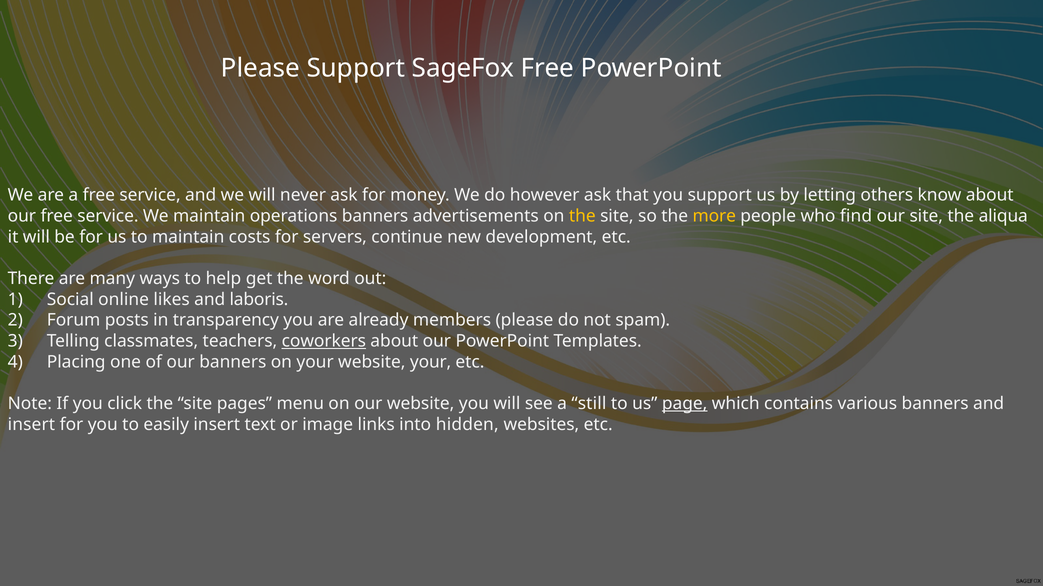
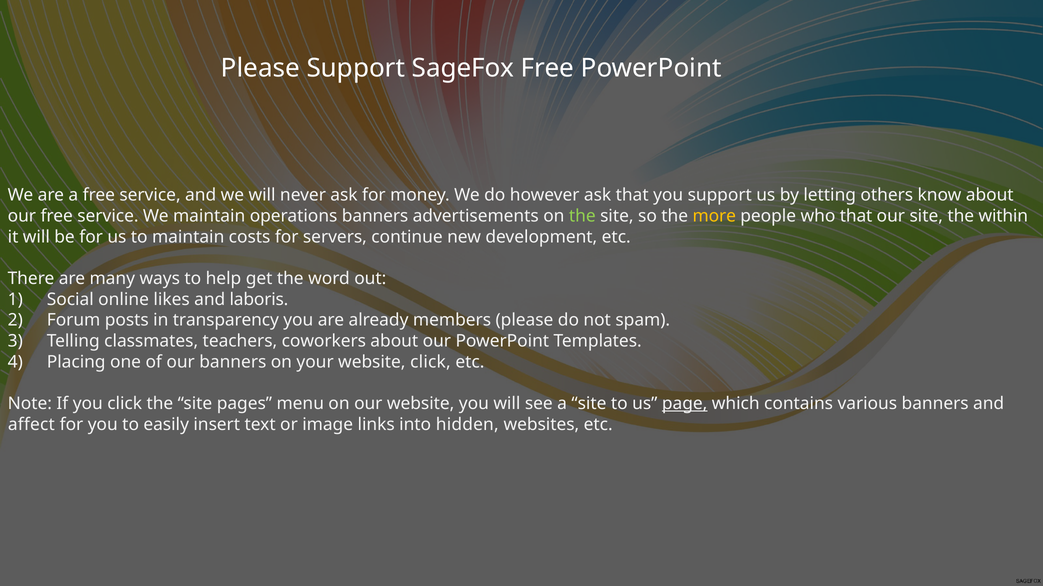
the at (582, 216) colour: yellow -> light green
who find: find -> that
aliqua: aliqua -> within
coworkers underline: present -> none
website your: your -> click
a still: still -> site
insert at (31, 425): insert -> affect
